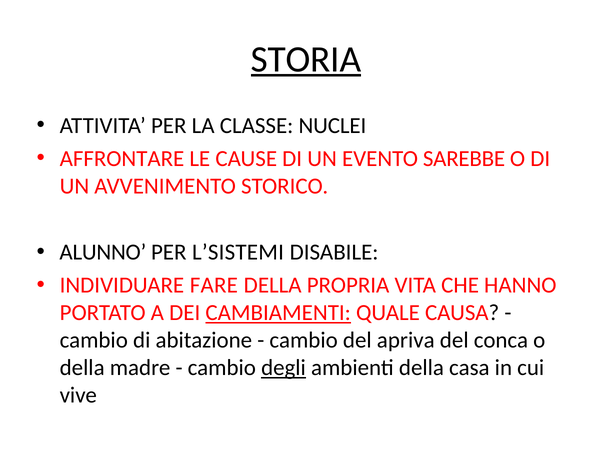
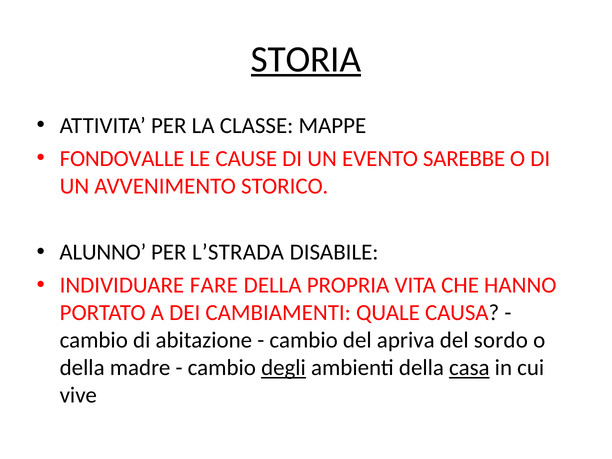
NUCLEI: NUCLEI -> MAPPE
AFFRONTARE: AFFRONTARE -> FONDOVALLE
L’SISTEMI: L’SISTEMI -> L’STRADA
CAMBIAMENTI underline: present -> none
conca: conca -> sordo
casa underline: none -> present
